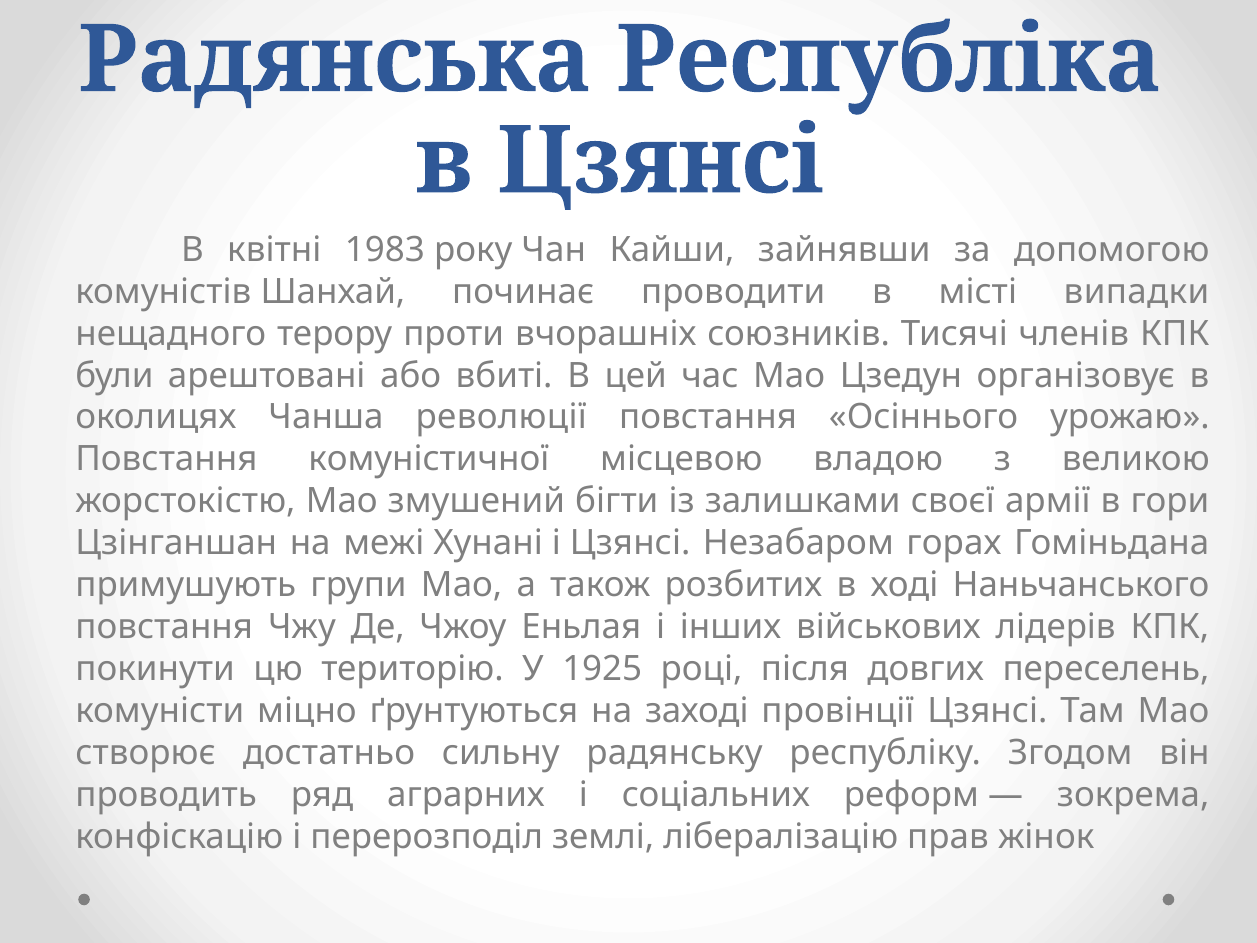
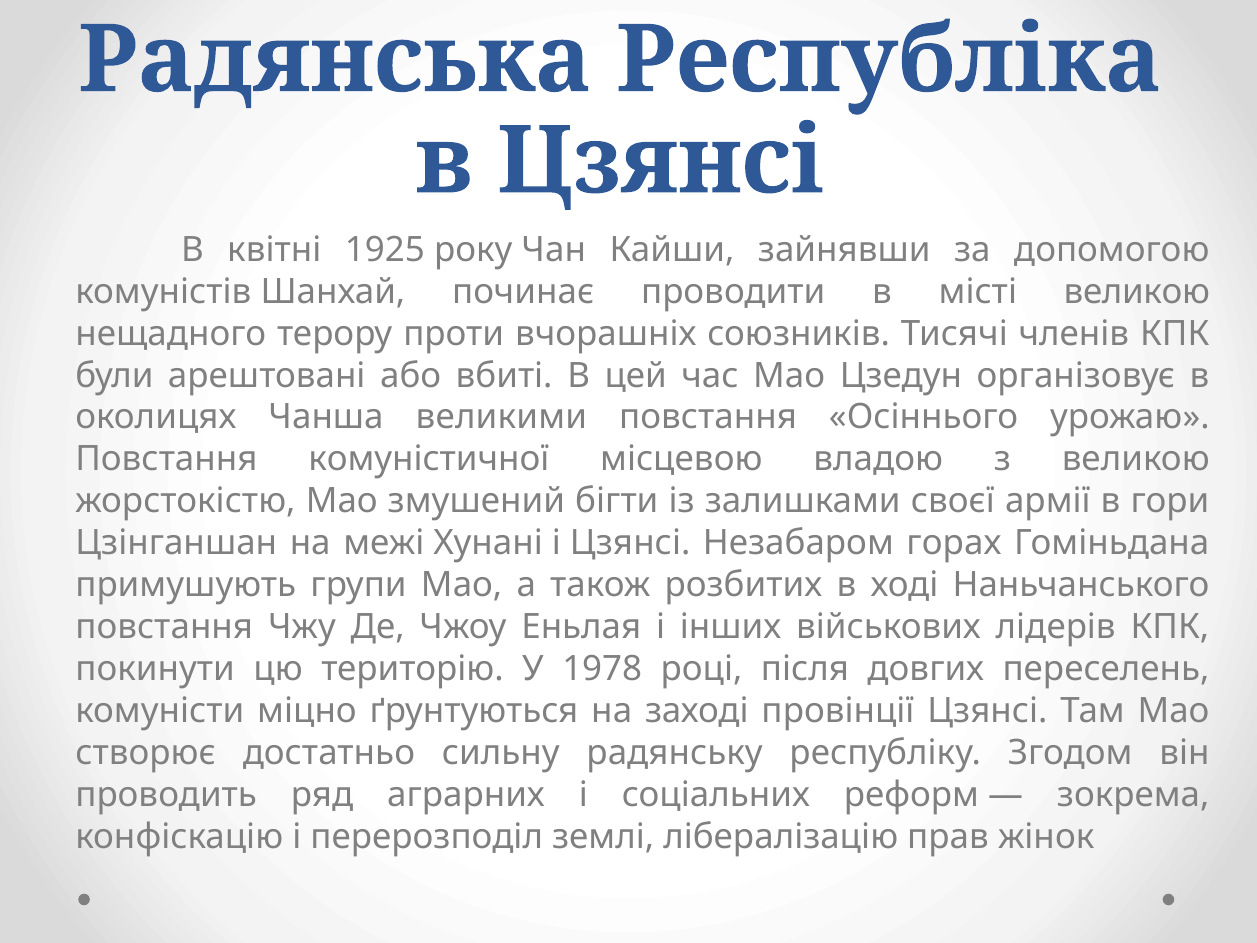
1983: 1983 -> 1925
місті випадки: випадки -> великою
революції: революції -> великими
1925: 1925 -> 1978
